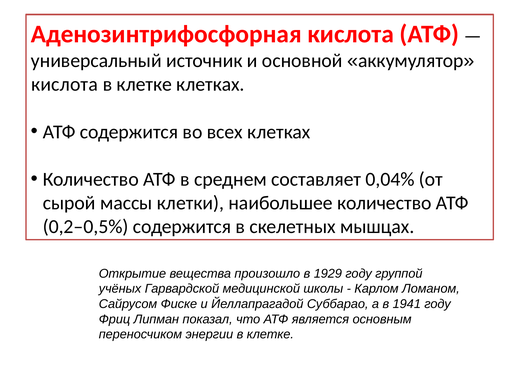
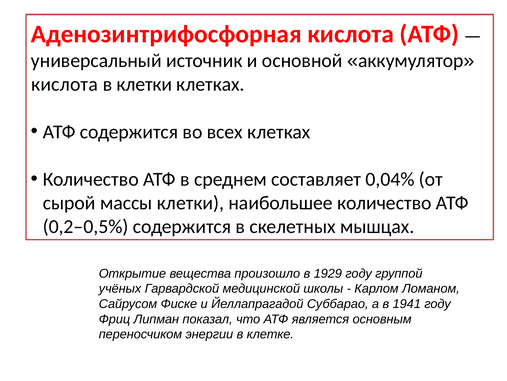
клетке at (144, 84): клетке -> клетки
